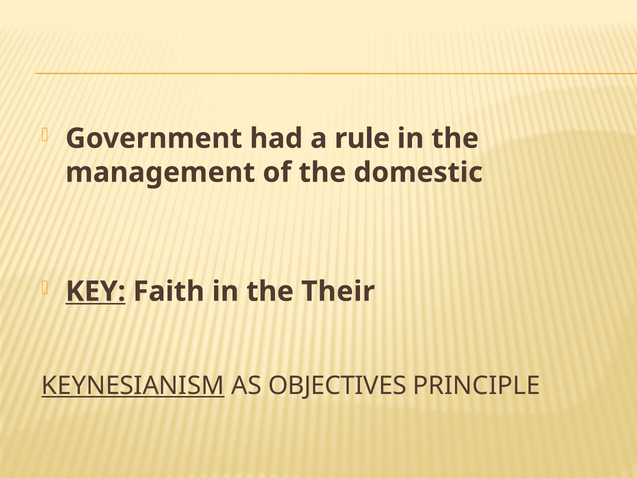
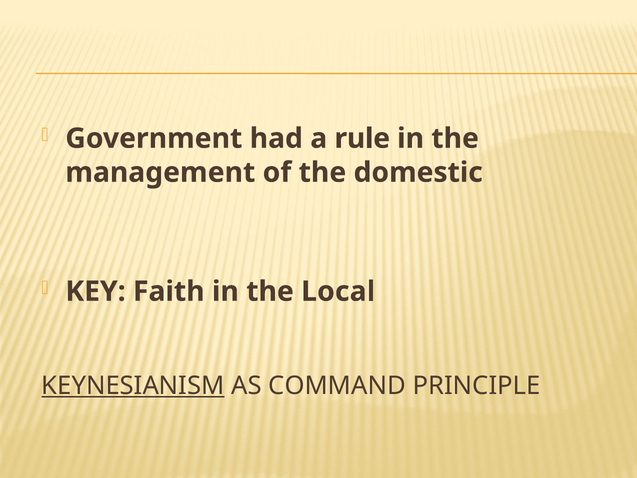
KEY underline: present -> none
Their: Their -> Local
OBJECTIVES: OBJECTIVES -> COMMAND
